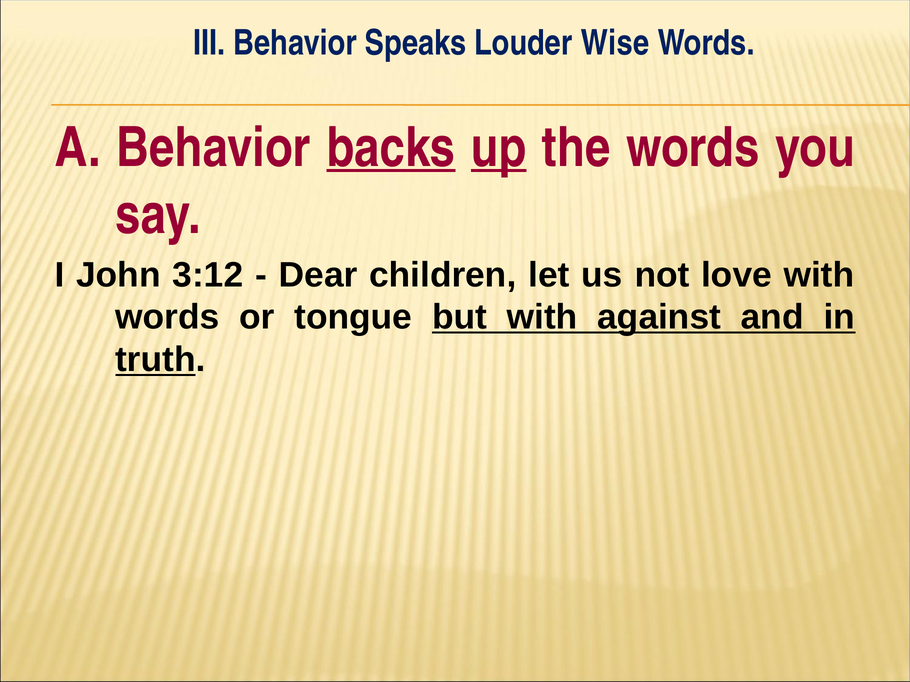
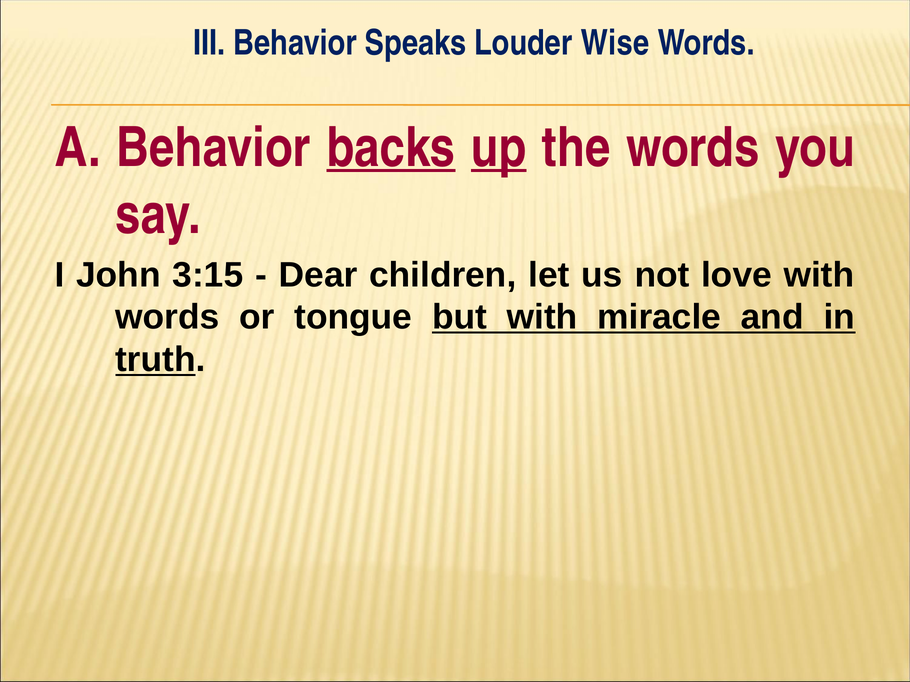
3:12: 3:12 -> 3:15
against: against -> miracle
